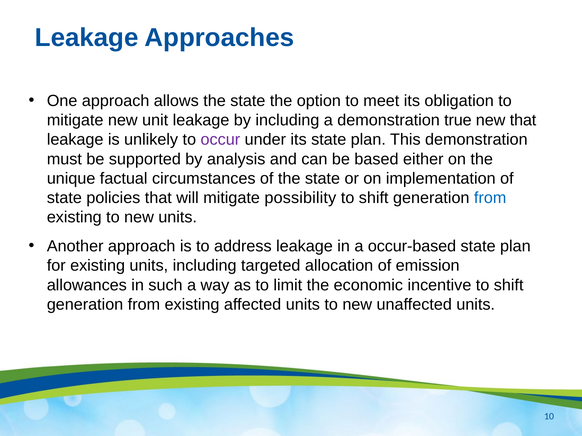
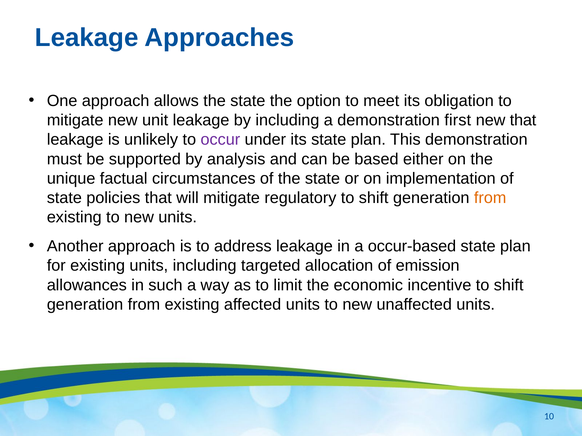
true: true -> first
possibility: possibility -> regulatory
from at (490, 198) colour: blue -> orange
